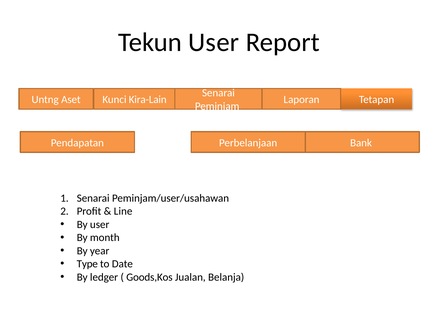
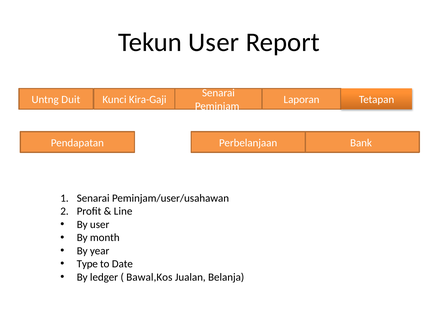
Aset: Aset -> Duit
Kira-Lain: Kira-Lain -> Kira-Gaji
Goods,Kos: Goods,Kos -> Bawal,Kos
